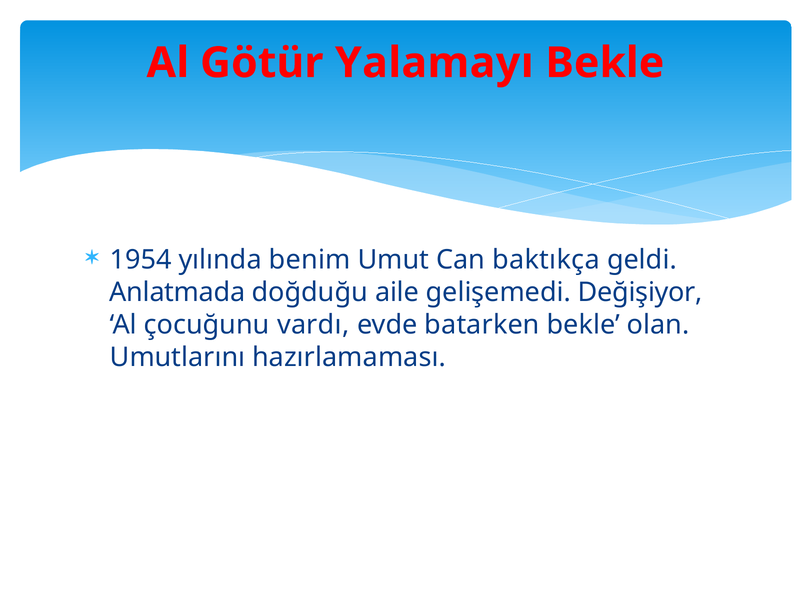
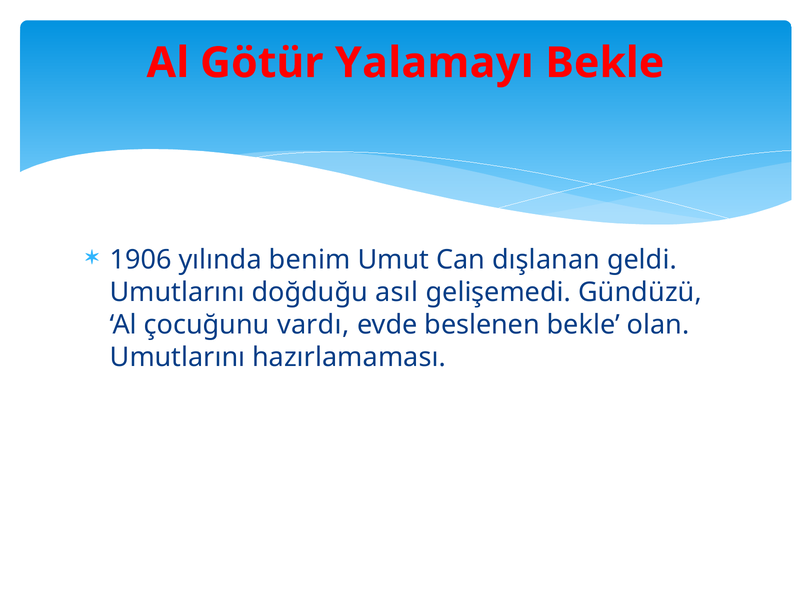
1954: 1954 -> 1906
baktıkça: baktıkça -> dışlanan
Anlatmada at (177, 292): Anlatmada -> Umutlarını
aile: aile -> asıl
Değişiyor: Değişiyor -> Gündüzü
batarken: batarken -> beslenen
